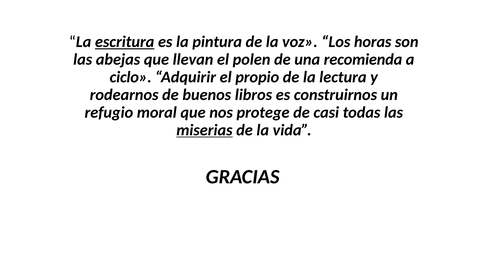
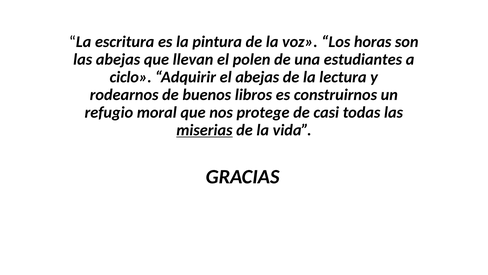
escritura underline: present -> none
recomienda: recomienda -> estudiantes
el propio: propio -> abejas
